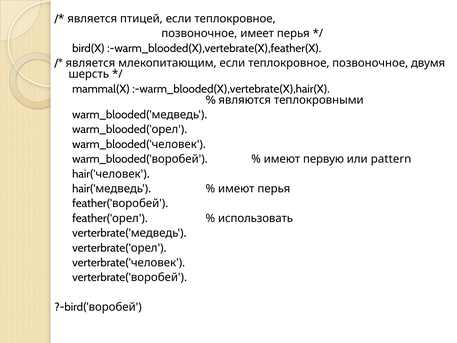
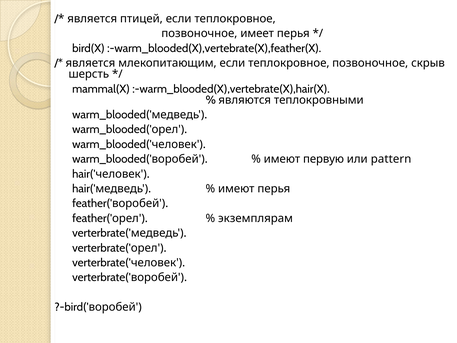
двумя: двумя -> скрыв
использовать: использовать -> экземплярам
